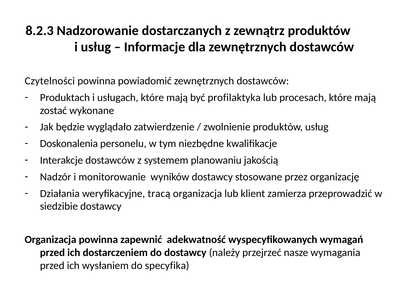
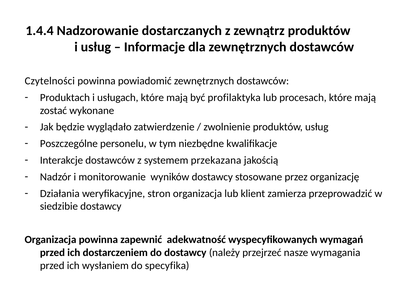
8.2.3: 8.2.3 -> 1.4.4
Doskonalenia: Doskonalenia -> Poszczególne
planowaniu: planowaniu -> przekazana
tracą: tracą -> stron
